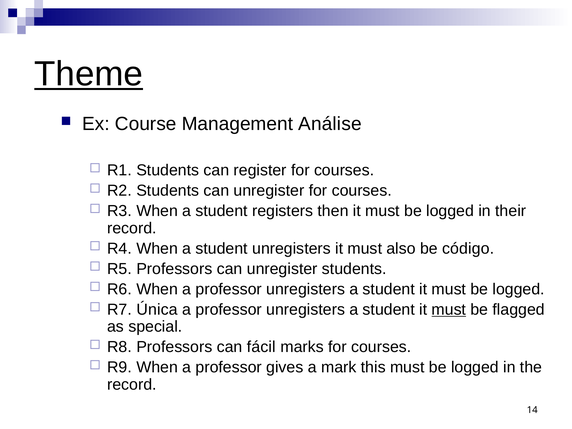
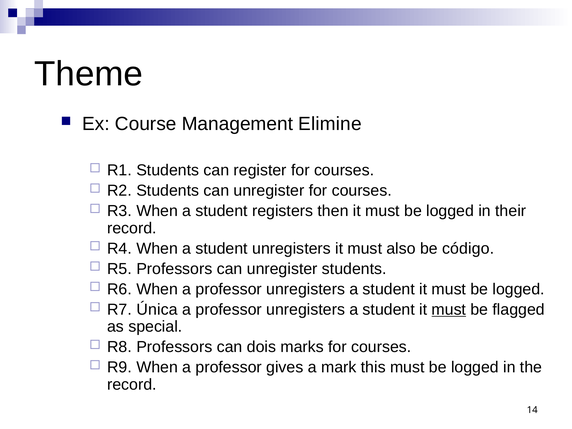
Theme underline: present -> none
Análise: Análise -> Elimine
fácil: fácil -> dois
